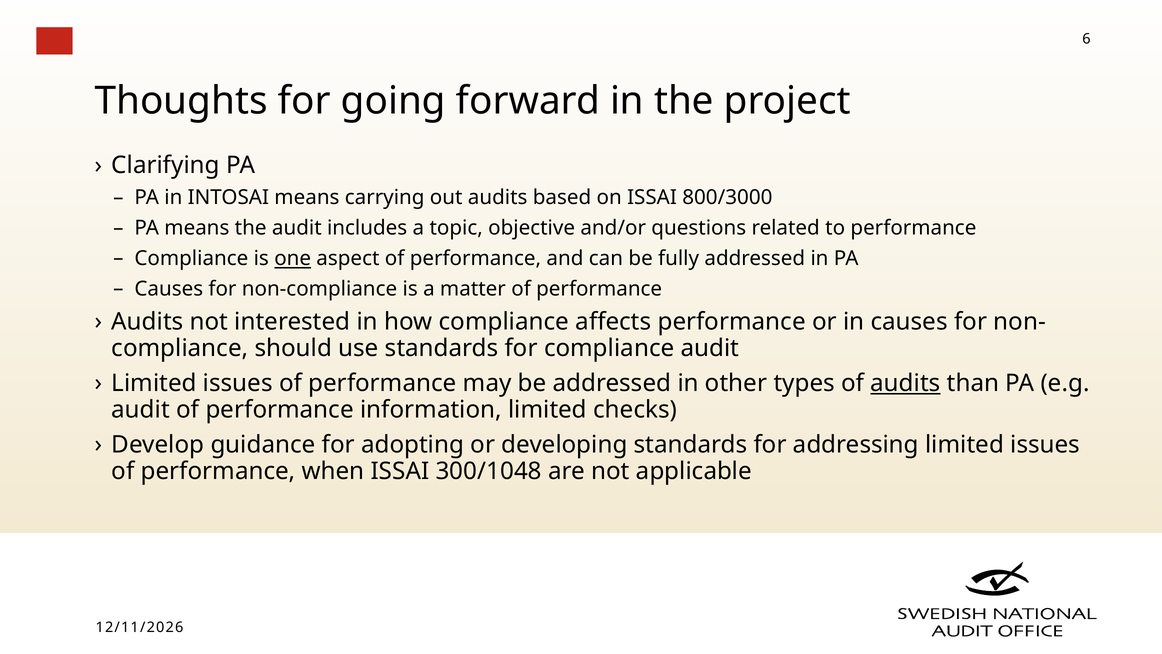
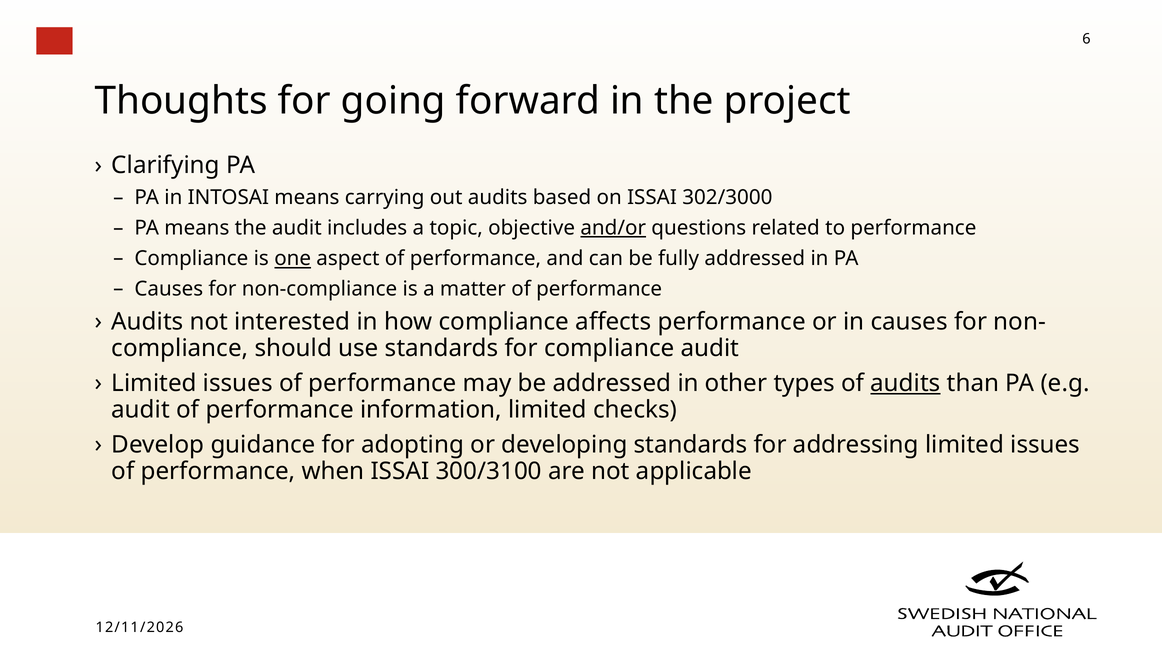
800/3000: 800/3000 -> 302/3000
and/or underline: none -> present
300/1048: 300/1048 -> 300/3100
